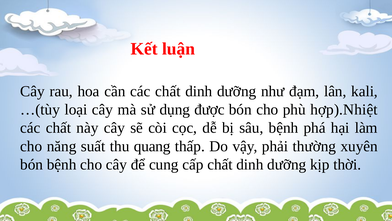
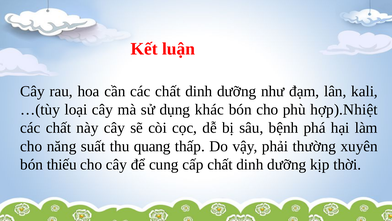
được: được -> khác
bón bệnh: bệnh -> thiếu
